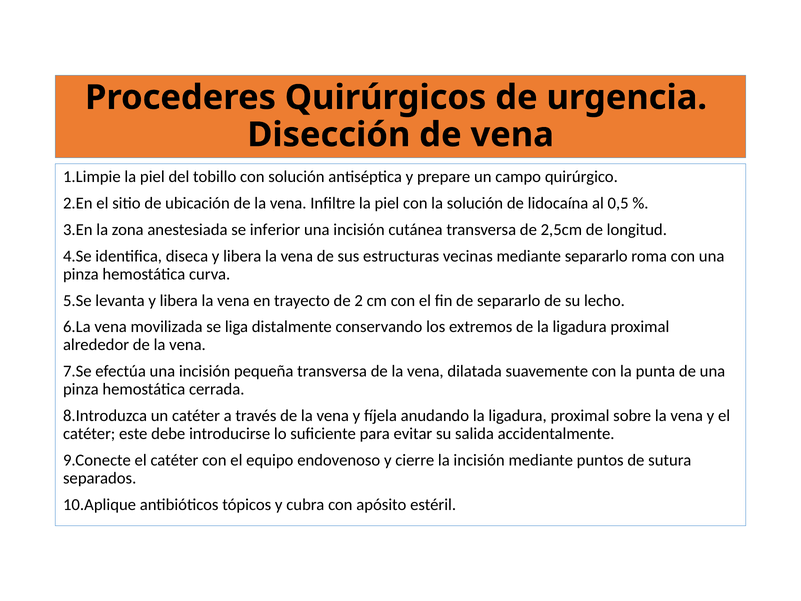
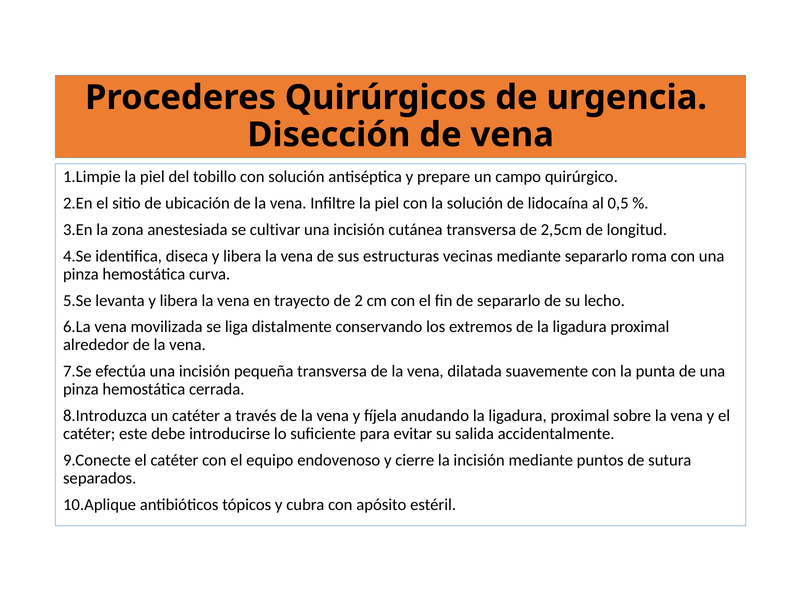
inferior: inferior -> cultivar
